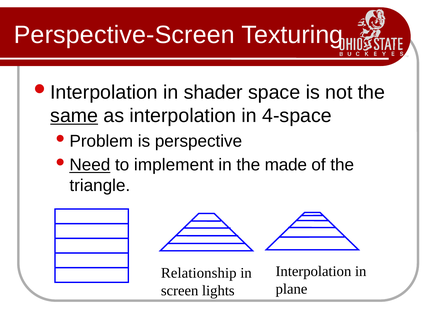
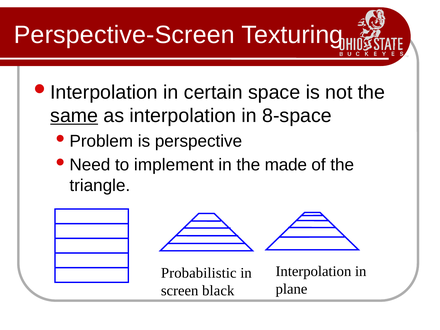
shader: shader -> certain
4-space: 4-space -> 8-space
Need underline: present -> none
Relationship: Relationship -> Probabilistic
lights: lights -> black
